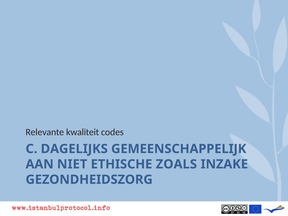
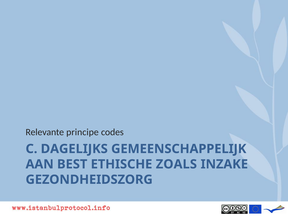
kwaliteit: kwaliteit -> principe
NIET: NIET -> BEST
